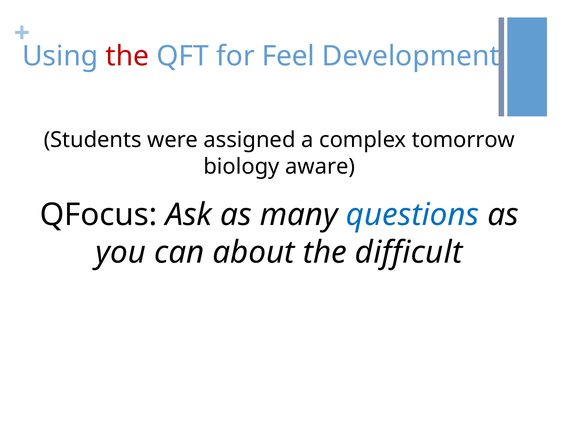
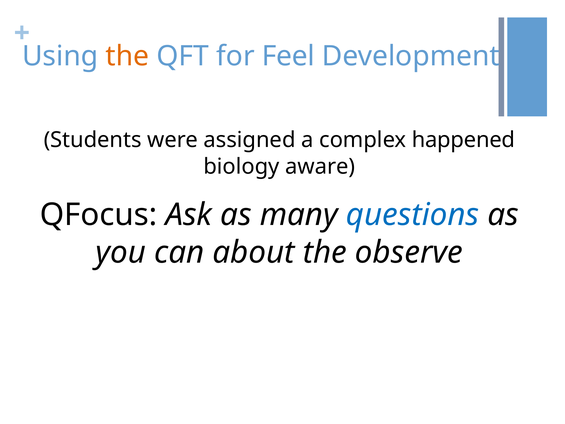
the at (127, 56) colour: red -> orange
tomorrow: tomorrow -> happened
difficult: difficult -> observe
